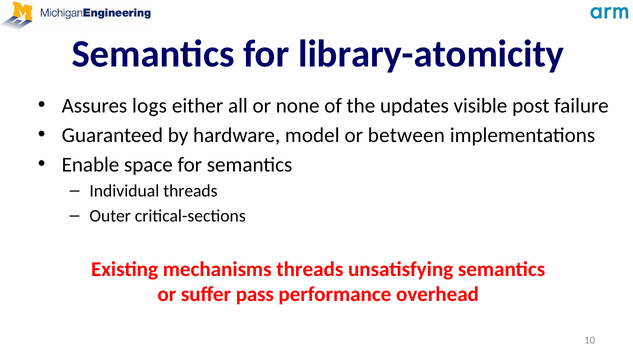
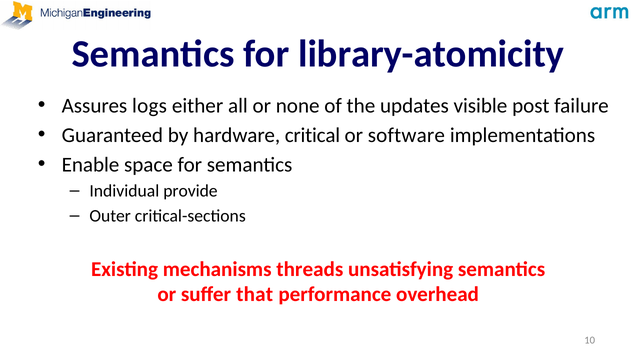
model: model -> critical
between: between -> software
Individual threads: threads -> provide
pass: pass -> that
